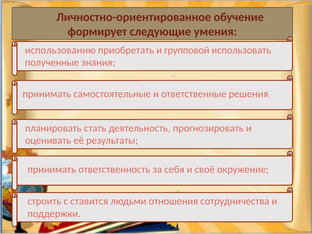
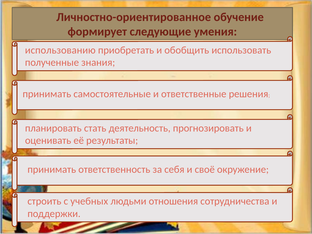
групповой: групповой -> обобщить
ставится: ставится -> учебных
